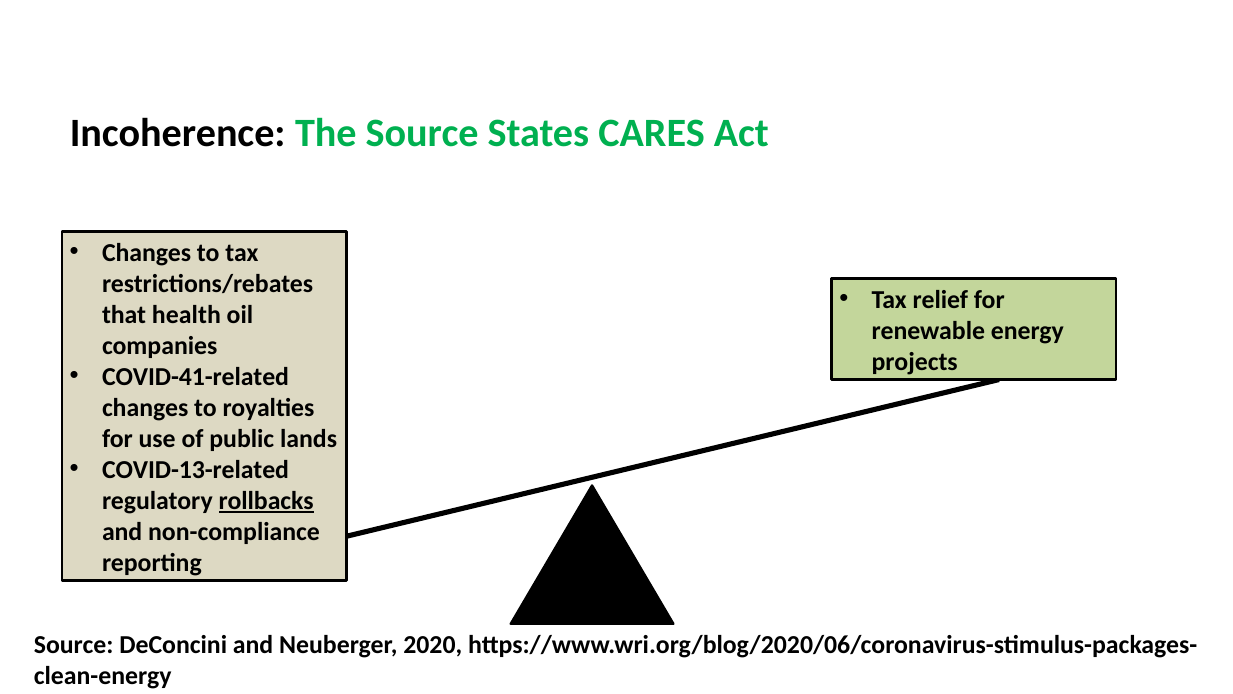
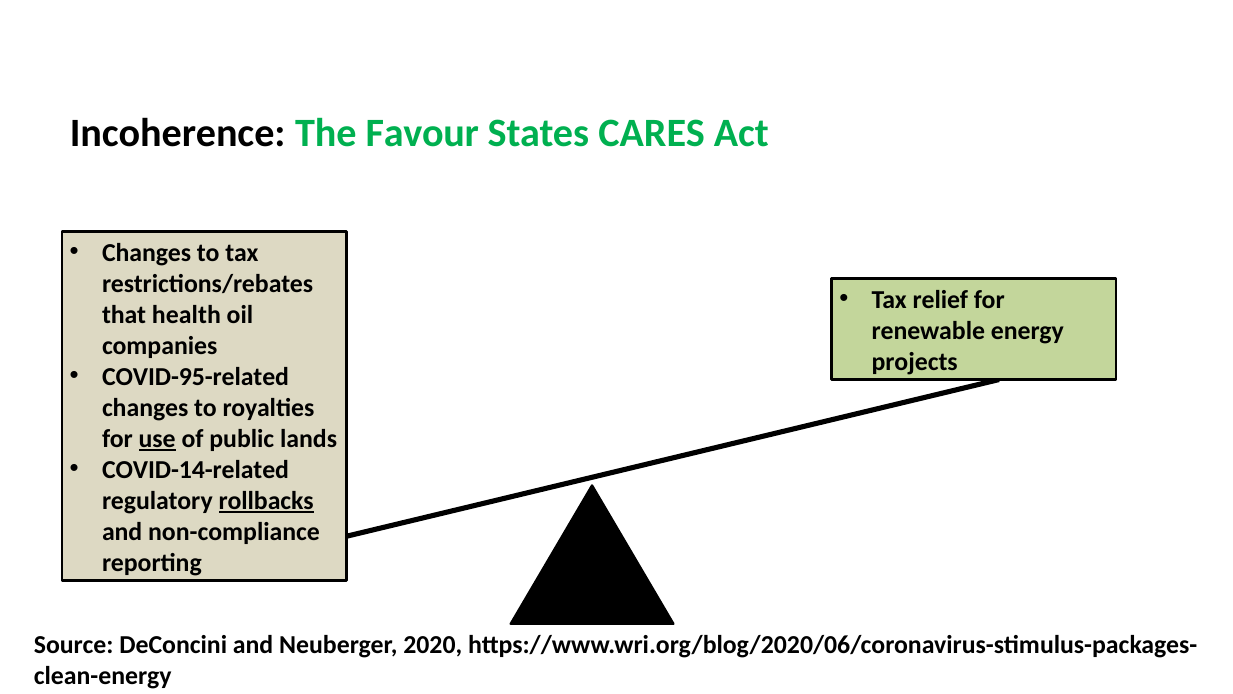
The Source: Source -> Favour
COVID-41-related: COVID-41-related -> COVID-95-related
use underline: none -> present
COVID-13-related: COVID-13-related -> COVID-14-related
